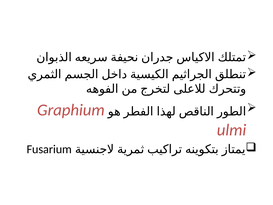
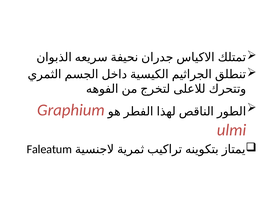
Fusarium: Fusarium -> Faleatum
